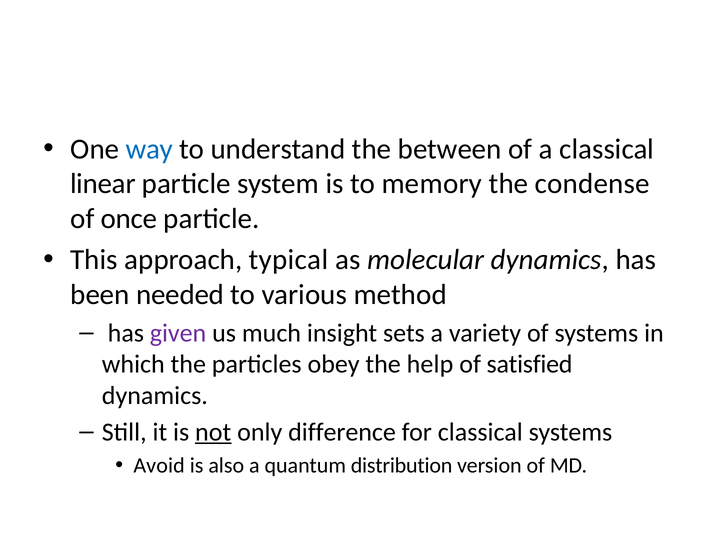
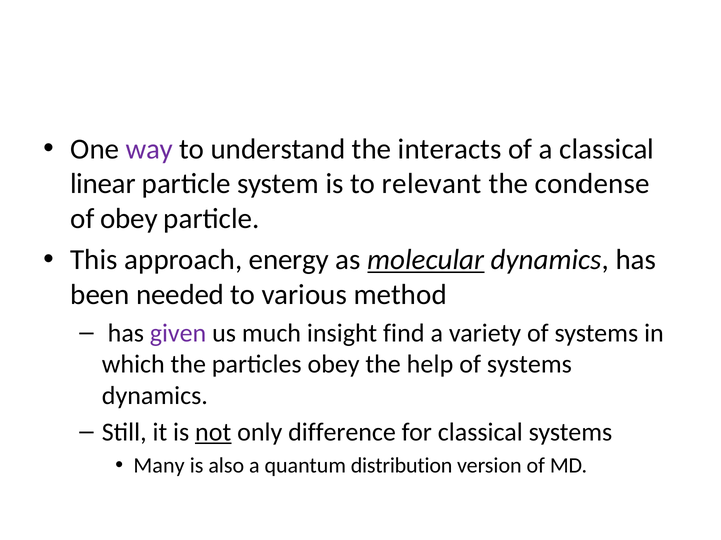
way colour: blue -> purple
between: between -> interacts
memory: memory -> relevant
of once: once -> obey
typical: typical -> energy
molecular underline: none -> present
sets: sets -> find
satisfied at (530, 365): satisfied -> systems
Avoid: Avoid -> Many
